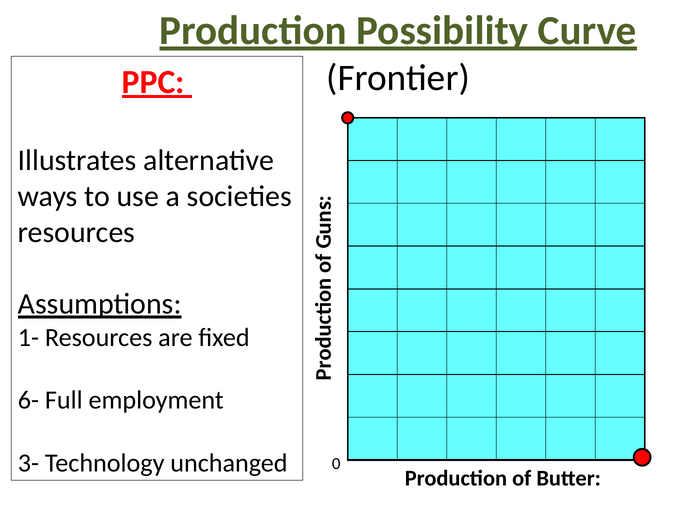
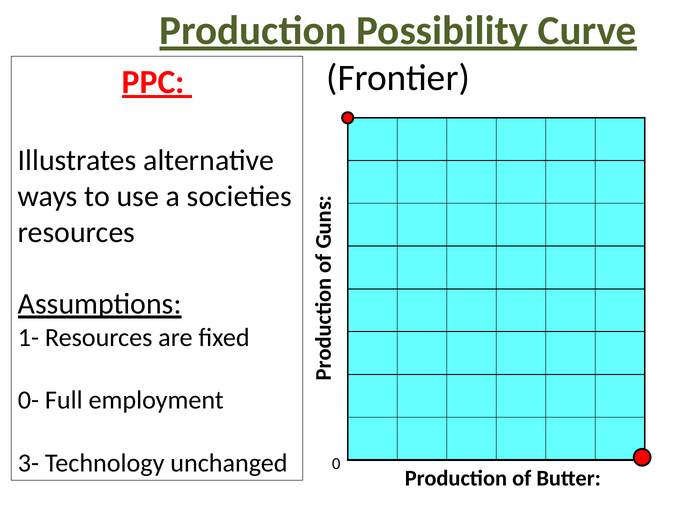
6-: 6- -> 0-
